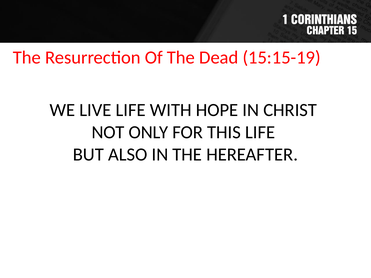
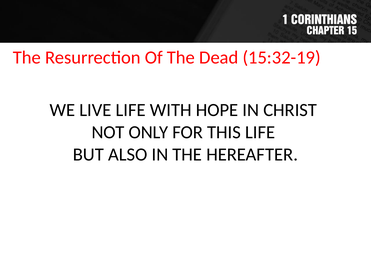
15:15-19: 15:15-19 -> 15:32-19
